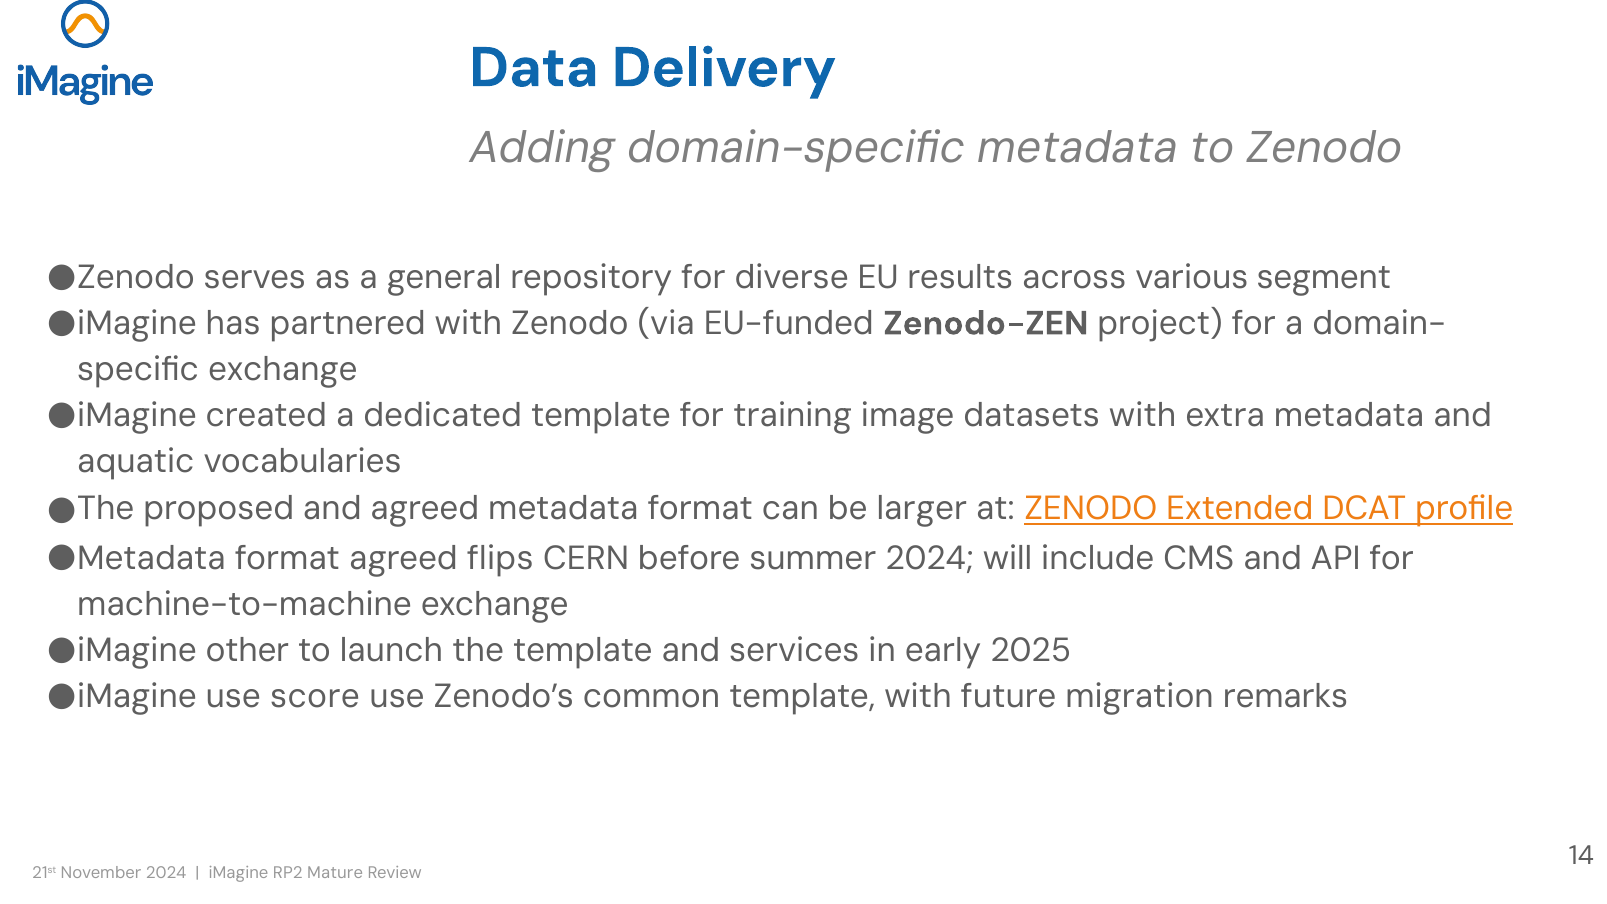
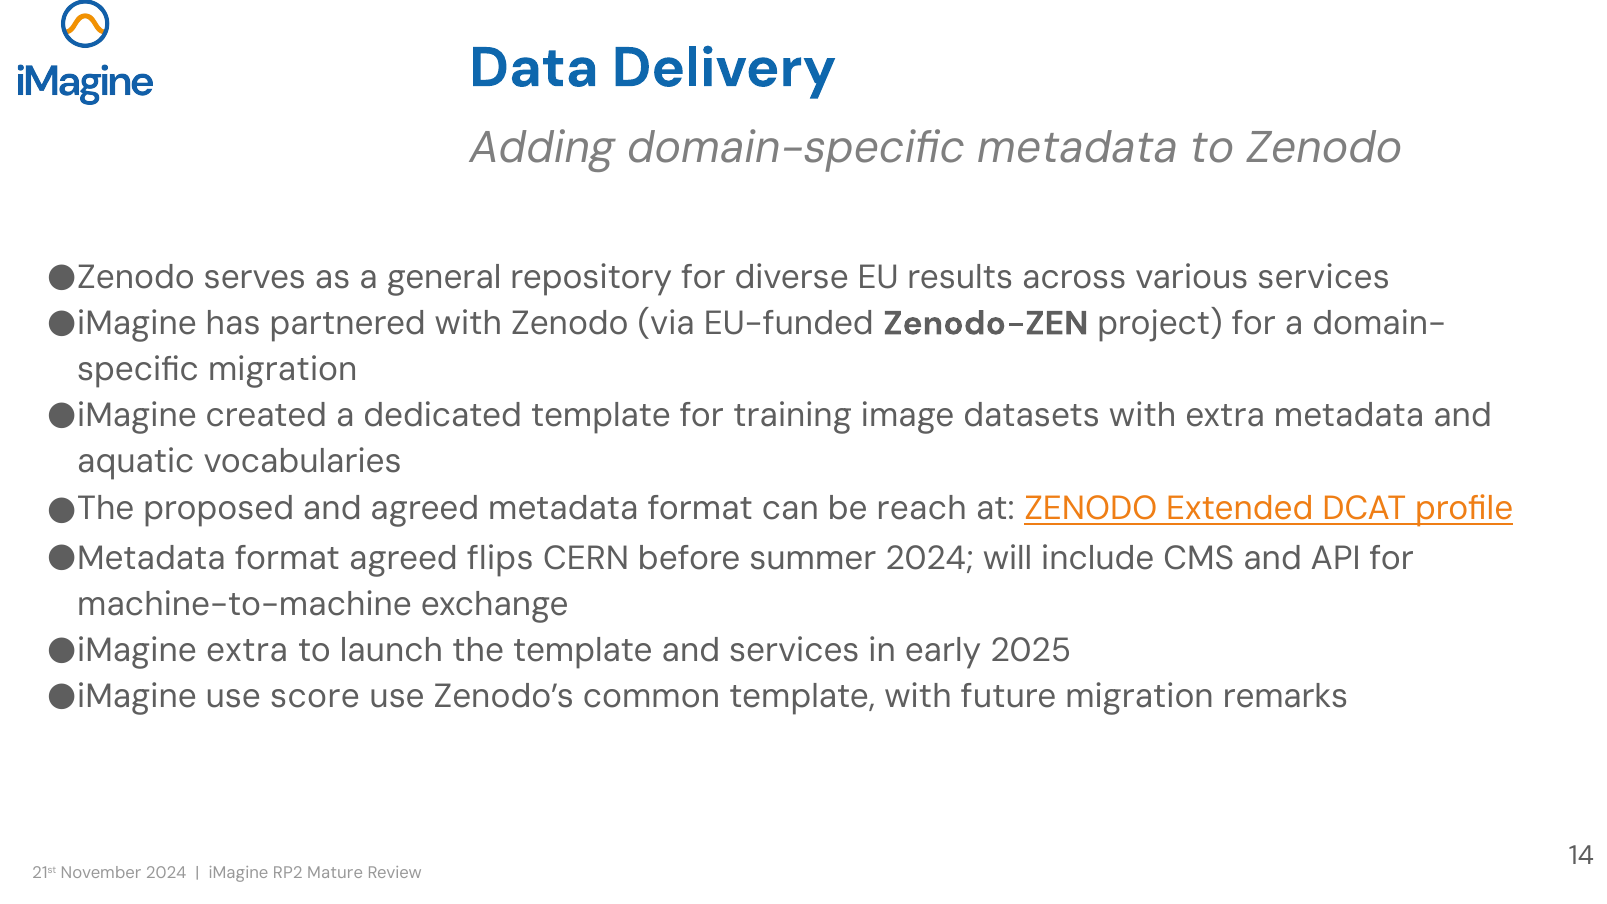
various segment: segment -> services
exchange at (283, 369): exchange -> migration
larger: larger -> reach
iMagine other: other -> extra
